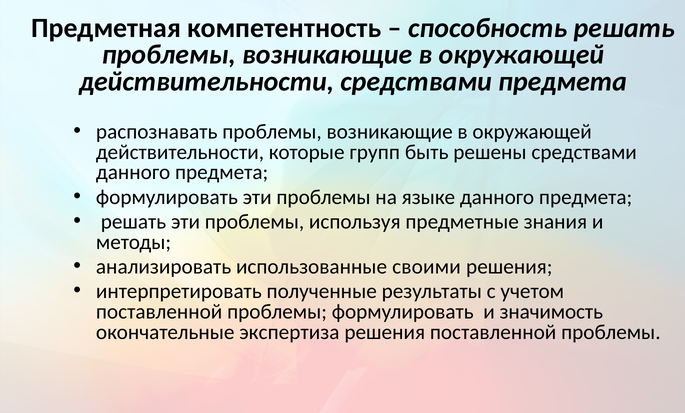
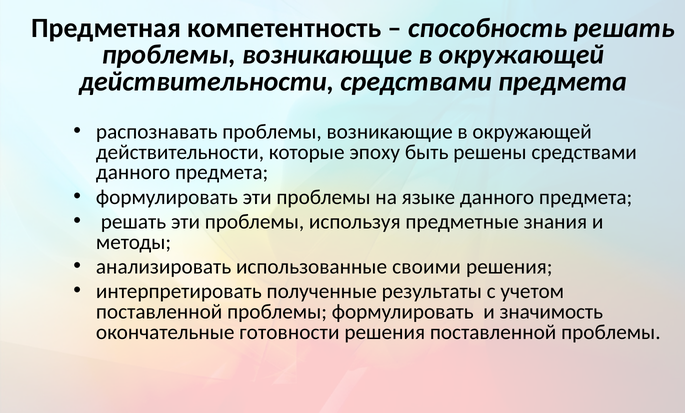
групп: групп -> эпоху
экспертиза: экспертиза -> готовности
